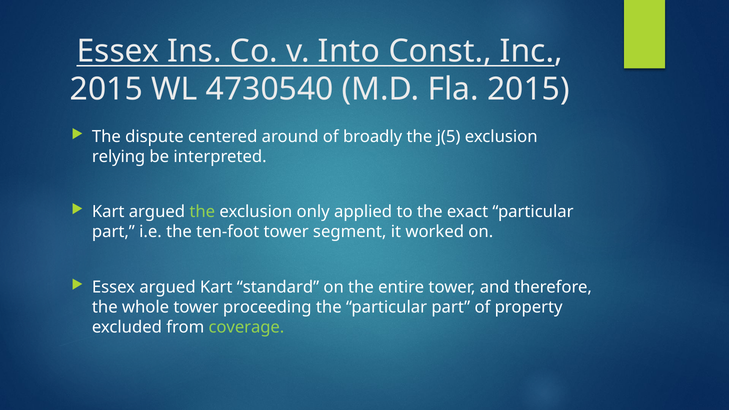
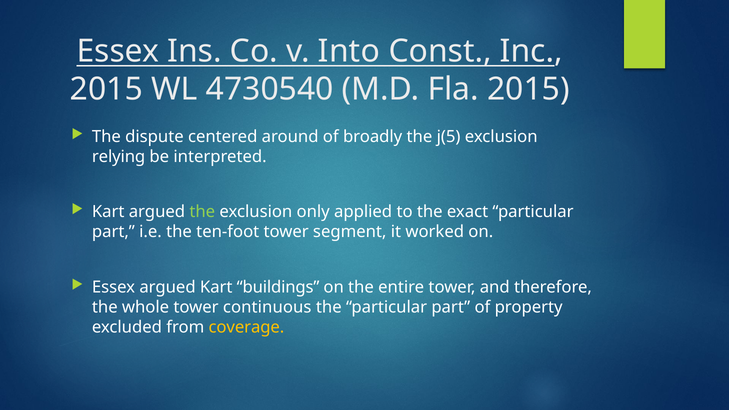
standard: standard -> buildings
proceeding: proceeding -> continuous
coverage colour: light green -> yellow
